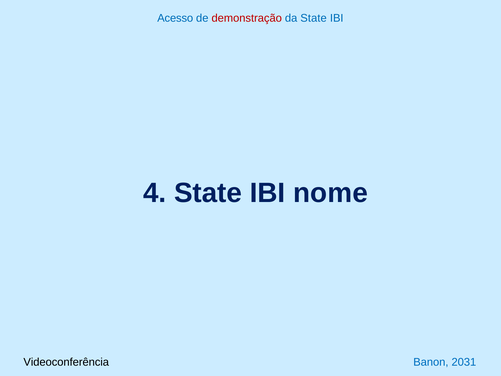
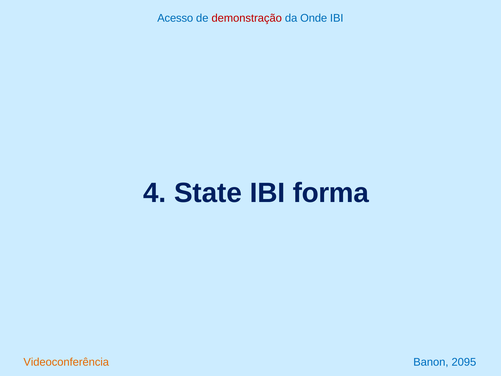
da State: State -> Onde
nome: nome -> forma
Videoconferência colour: black -> orange
2031: 2031 -> 2095
